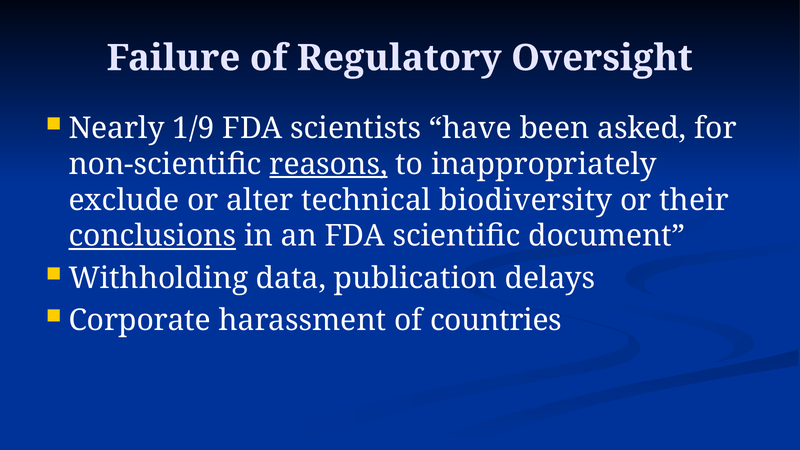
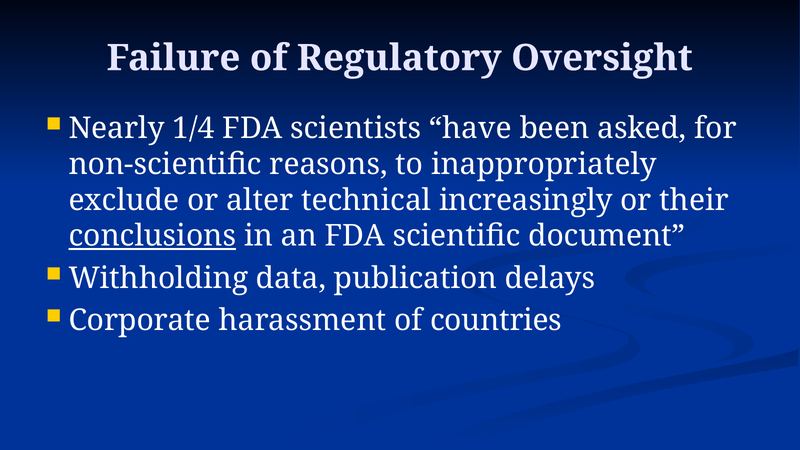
1/9: 1/9 -> 1/4
reasons underline: present -> none
biodiversity: biodiversity -> increasingly
